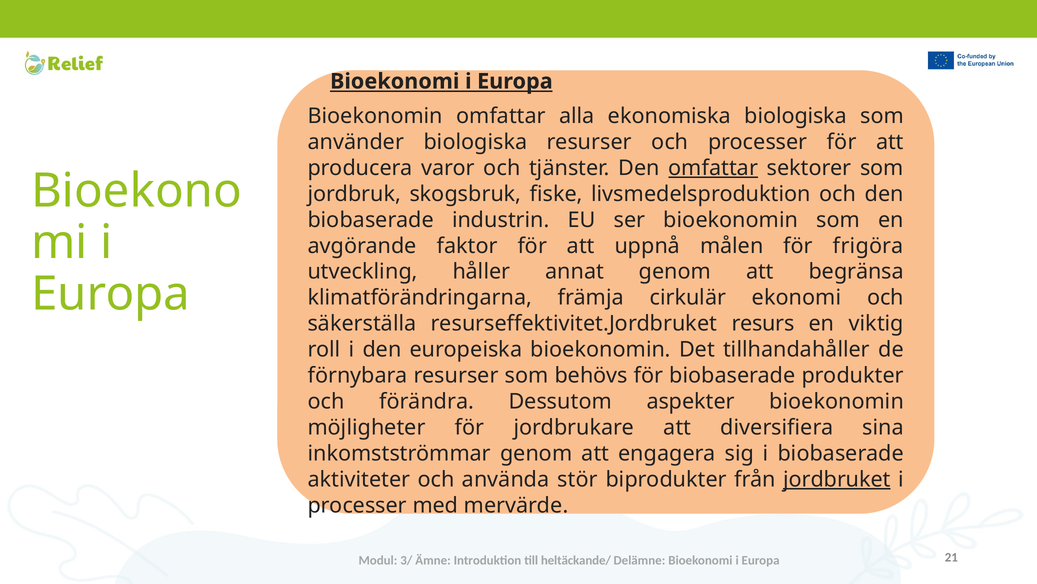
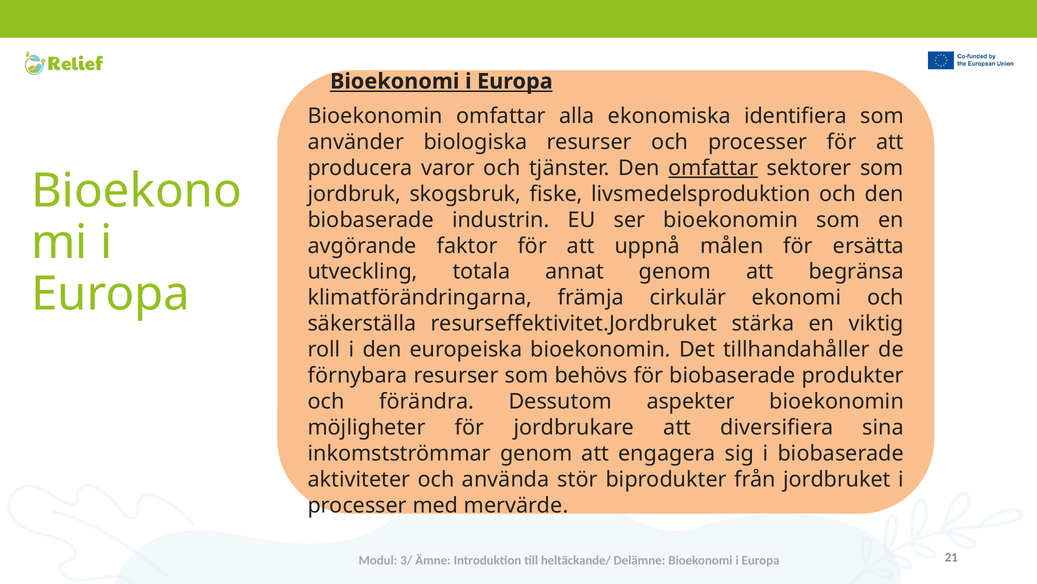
ekonomiska biologiska: biologiska -> identifiera
frigöra: frigöra -> ersätta
håller: håller -> totala
resurs: resurs -> stärka
jordbruket underline: present -> none
